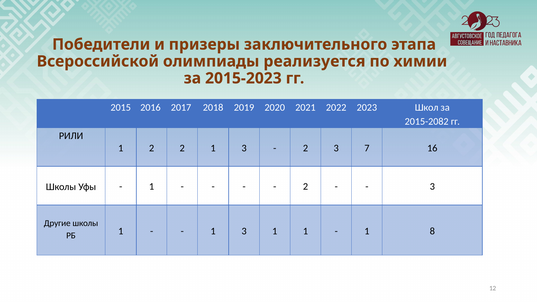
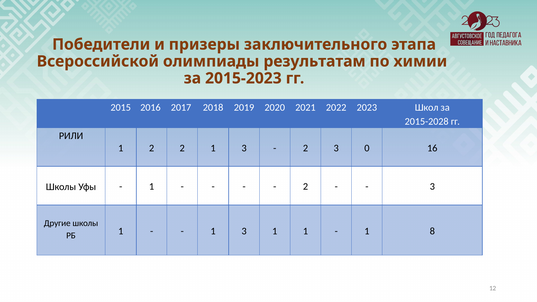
реализуется: реализуется -> результатам
2015-2082: 2015-2082 -> 2015-2028
7: 7 -> 0
